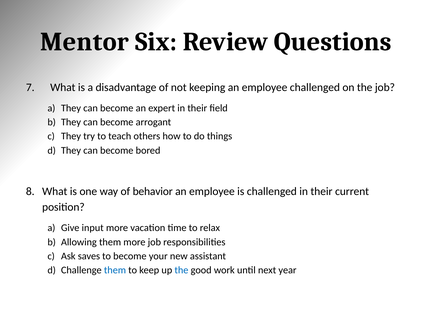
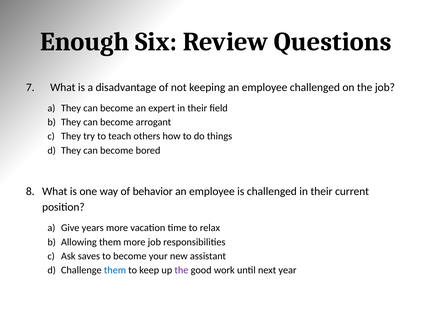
Mentor: Mentor -> Enough
input: input -> years
the at (181, 270) colour: blue -> purple
